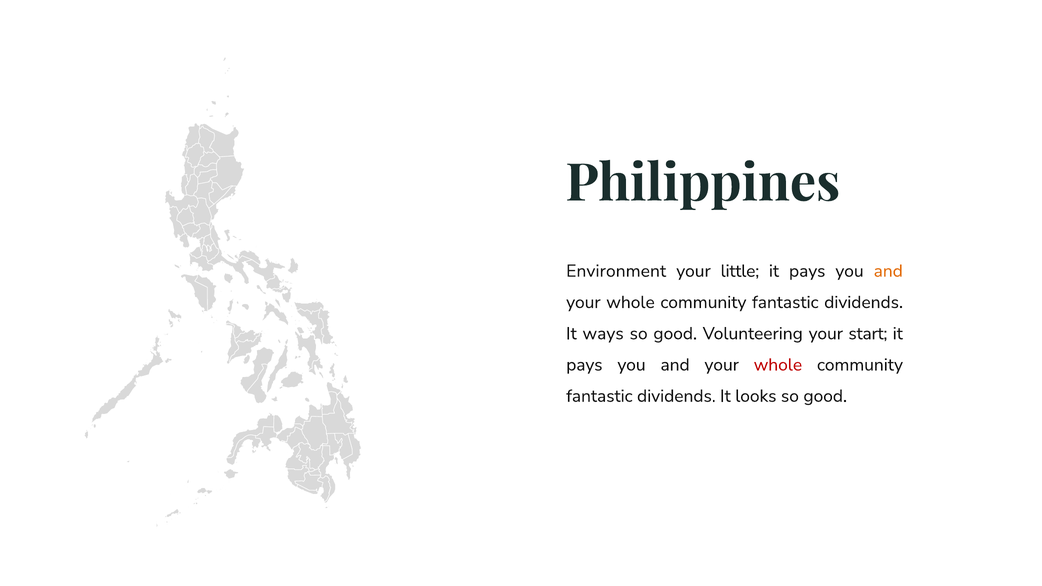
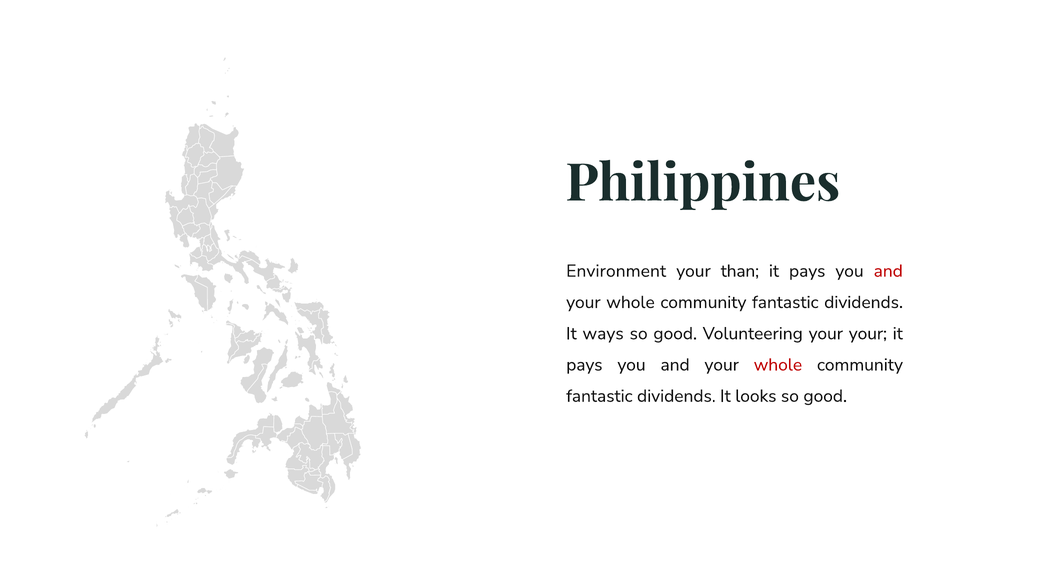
little: little -> than
and at (888, 271) colour: orange -> red
your start: start -> your
